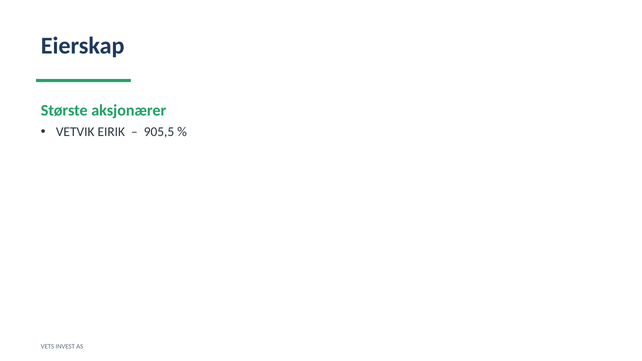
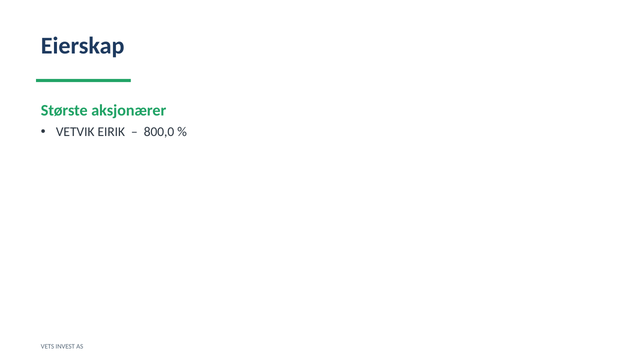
905,5: 905,5 -> 800,0
